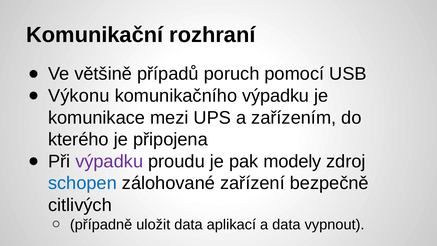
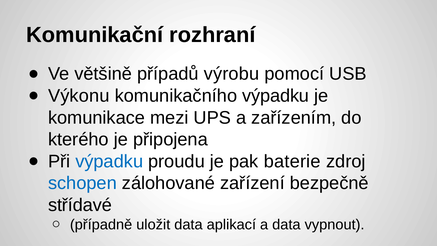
poruch: poruch -> výrobu
výpadku at (109, 161) colour: purple -> blue
modely: modely -> baterie
citlivých: citlivých -> střídavé
